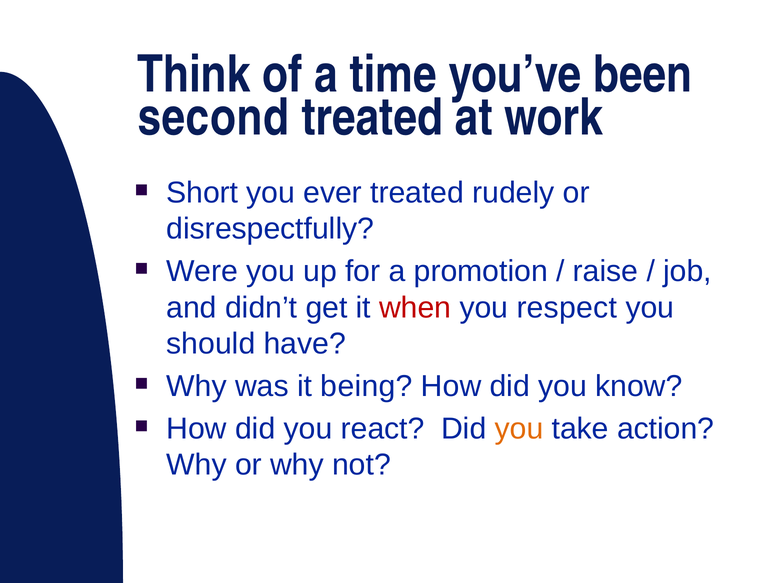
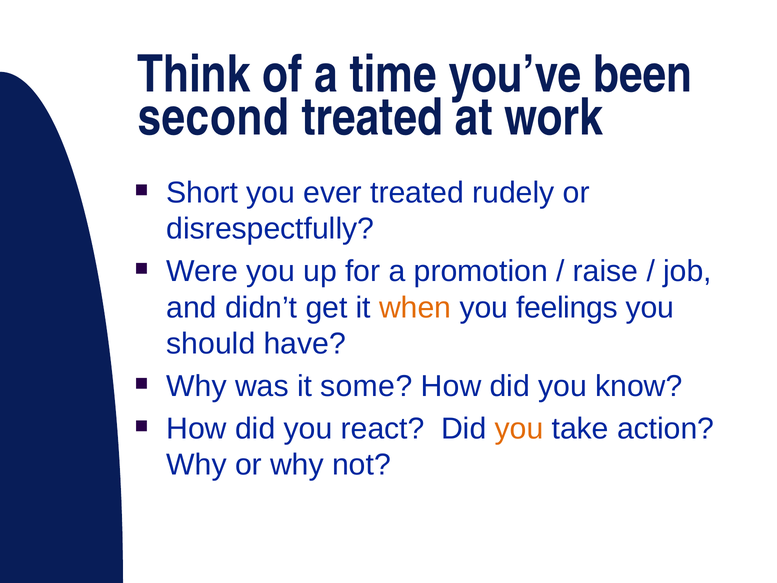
when colour: red -> orange
respect: respect -> feelings
being: being -> some
